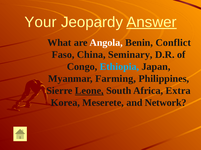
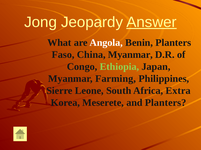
Your: Your -> Jong
Benin Conflict: Conflict -> Planters
China Seminary: Seminary -> Myanmar
Ethiopia colour: light blue -> light green
Leone underline: present -> none
and Network: Network -> Planters
